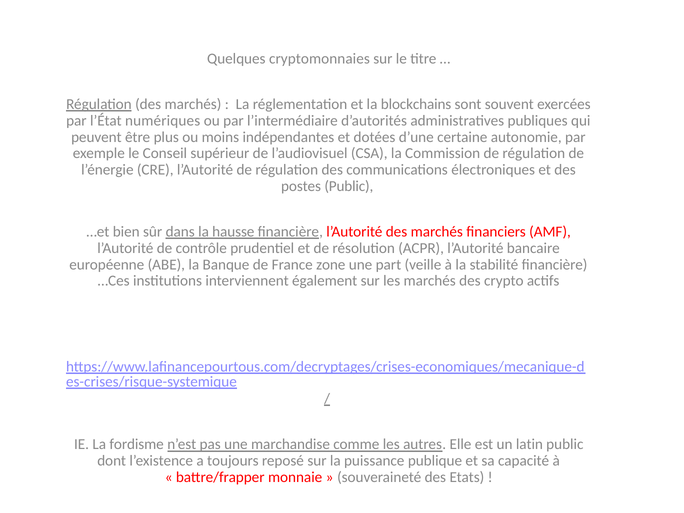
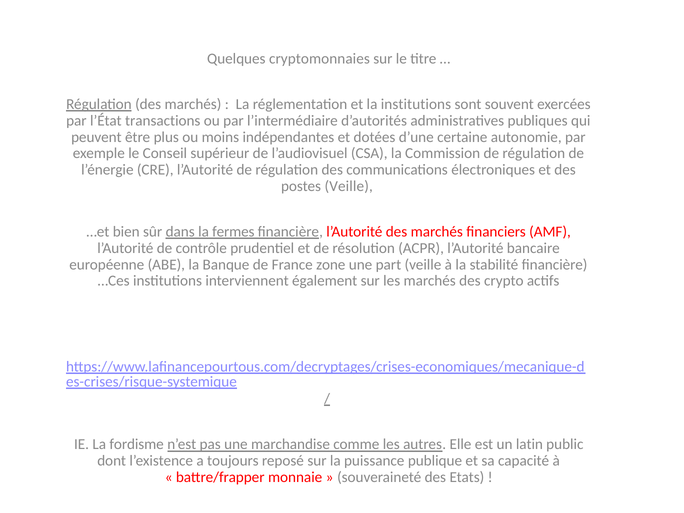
la blockchains: blockchains -> institutions
numériques: numériques -> transactions
postes Public: Public -> Veille
hausse: hausse -> fermes
